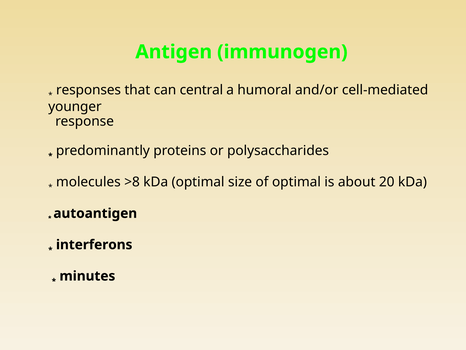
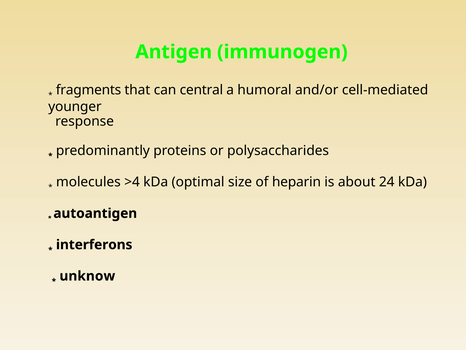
responses: responses -> fragments
>8: >8 -> >4
of optimal: optimal -> heparin
20: 20 -> 24
minutes: minutes -> unknow
